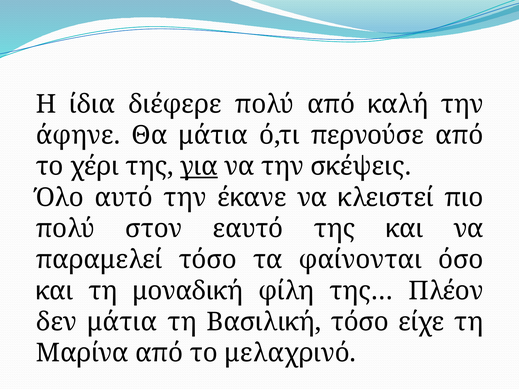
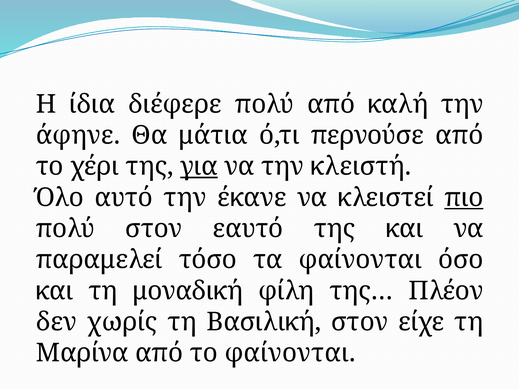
σκέψεις: σκέψεις -> κλειστή
πιο underline: none -> present
δεν μάτια: μάτια -> χωρίς
Βασιλική τόσο: τόσο -> στον
το μελαχρινό: μελαχρινό -> φαίνονται
